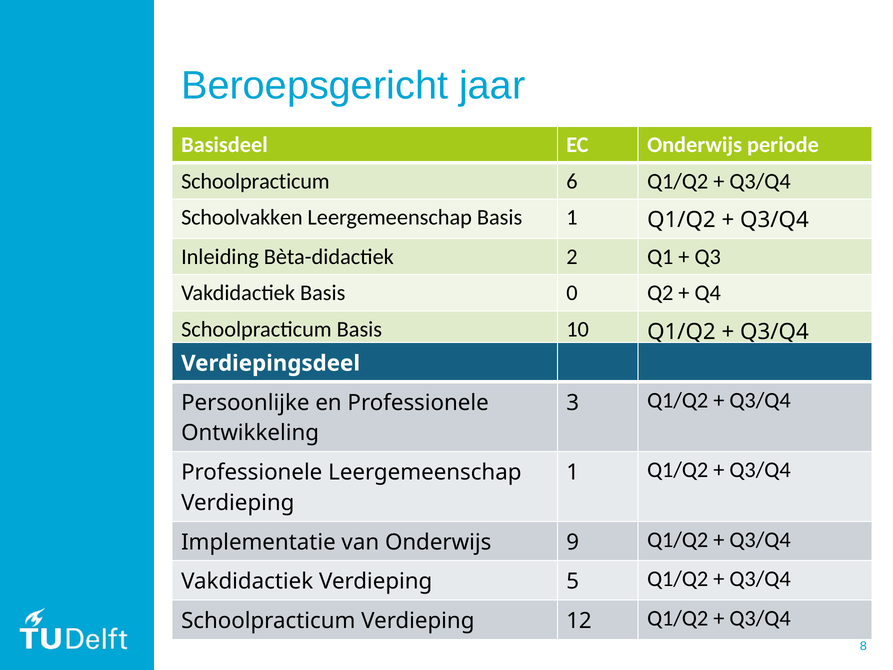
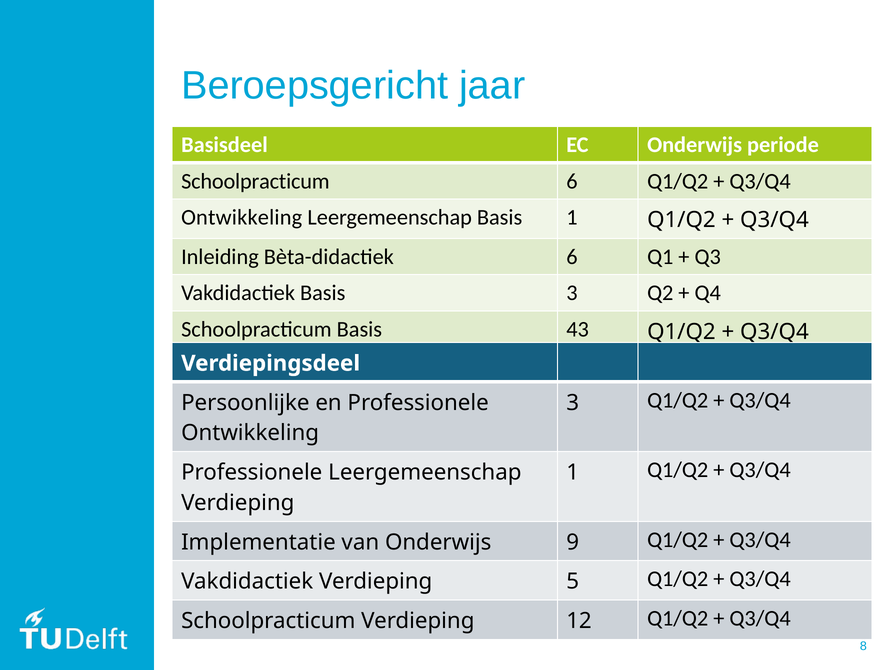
Schoolvakken at (242, 217): Schoolvakken -> Ontwikkeling
Bèta-didactiek 2: 2 -> 6
Basis 0: 0 -> 3
10: 10 -> 43
